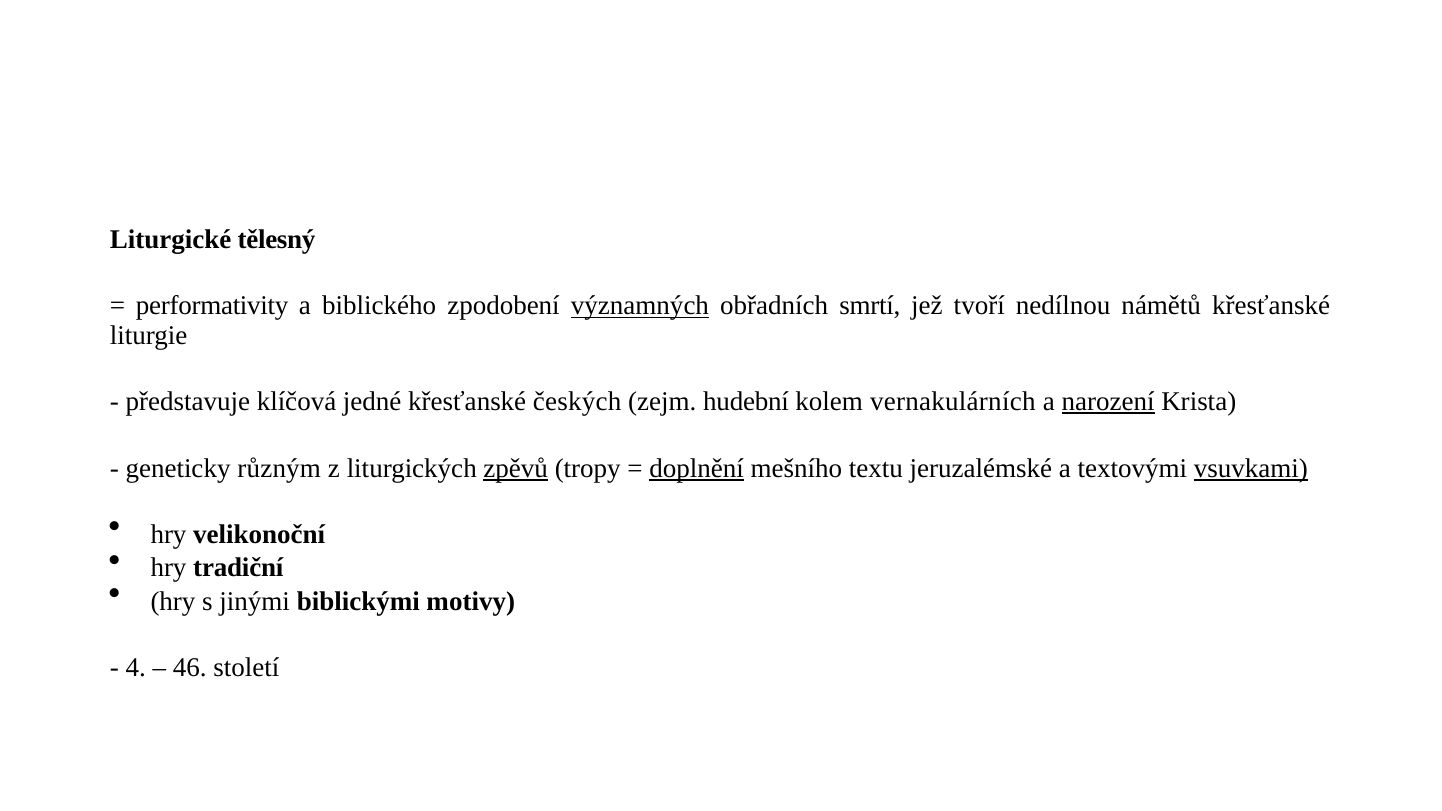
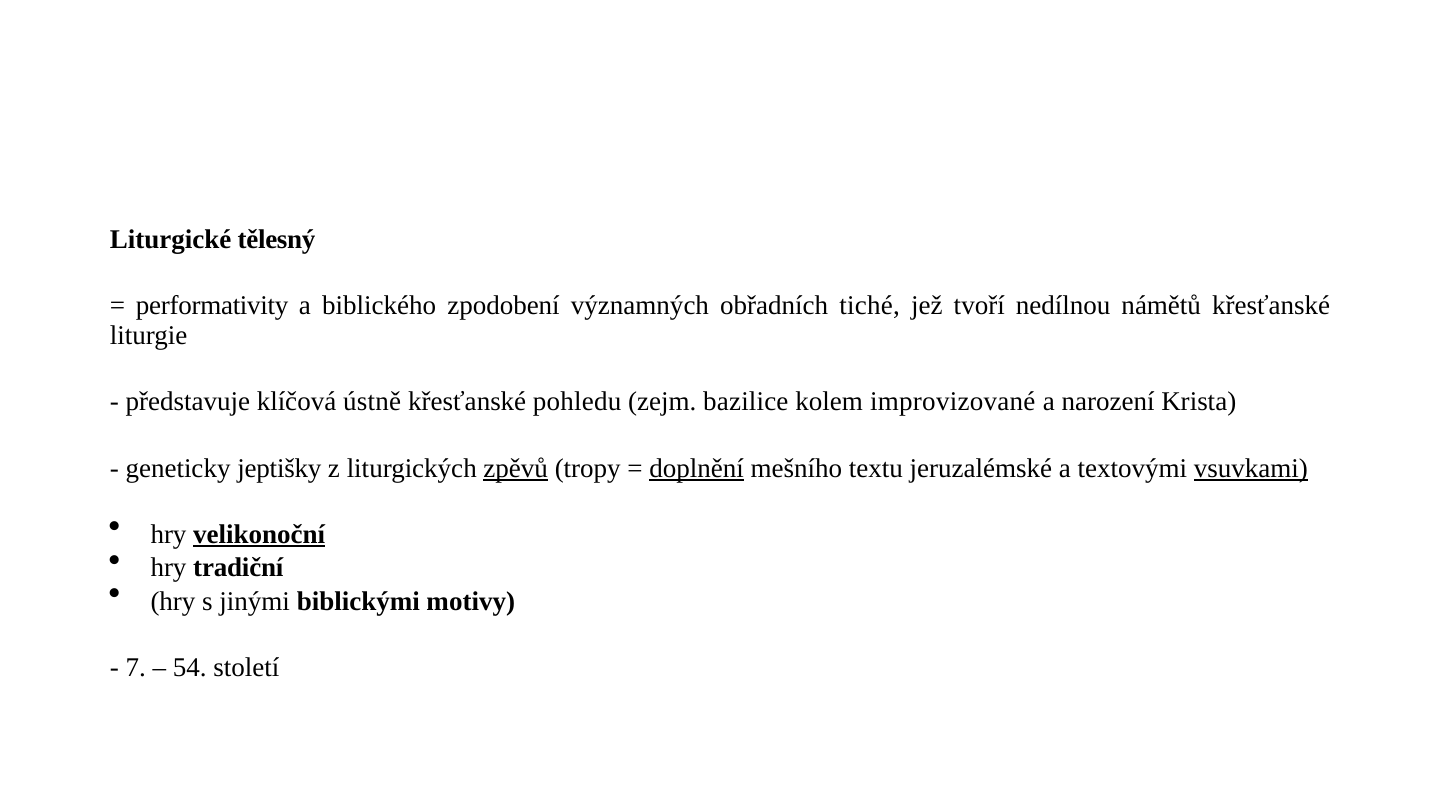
významných underline: present -> none
smrtí: smrtí -> tiché
jedné: jedné -> ústně
českých: českých -> pohledu
hudební: hudební -> bazilice
vernakulárních: vernakulárních -> improvizované
narození underline: present -> none
různým: různým -> jeptišky
velikonoční underline: none -> present
4: 4 -> 7
46: 46 -> 54
